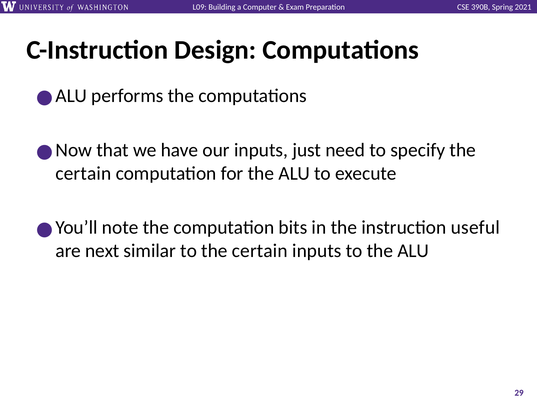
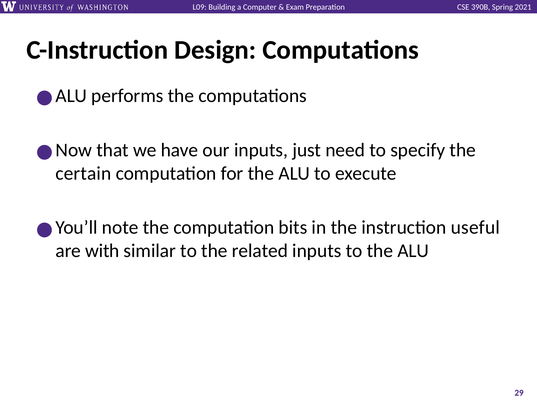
next: next -> with
to the certain: certain -> related
